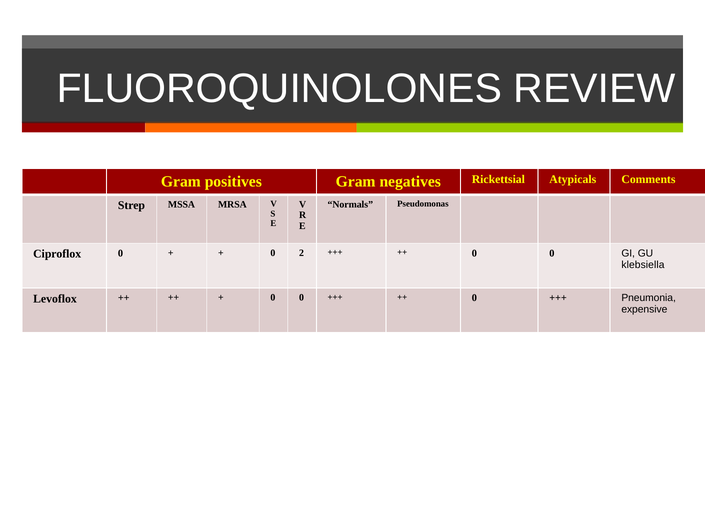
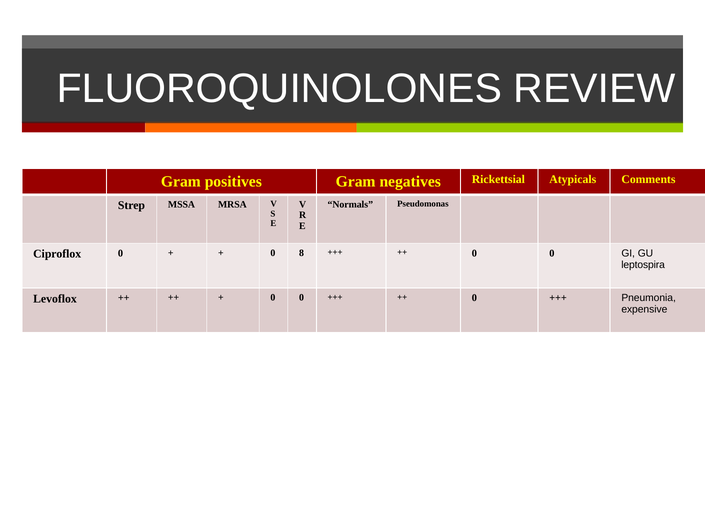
2: 2 -> 8
klebsiella: klebsiella -> leptospira
